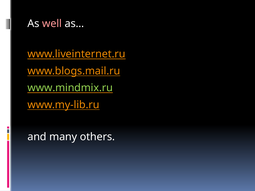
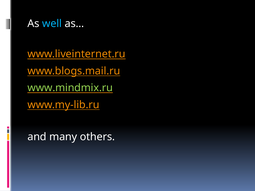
well colour: pink -> light blue
